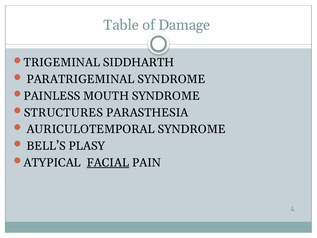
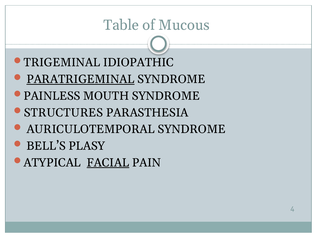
Damage: Damage -> Mucous
SIDDHARTH: SIDDHARTH -> IDIOPATHIC
PARATRIGEMINAL underline: none -> present
